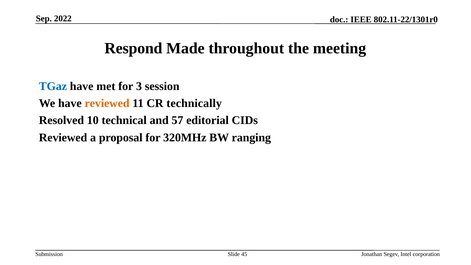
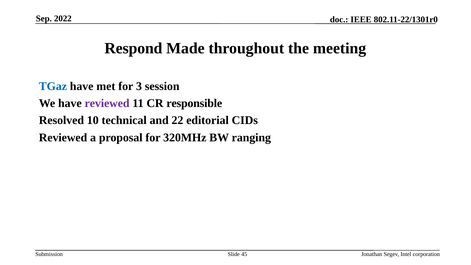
reviewed at (107, 103) colour: orange -> purple
technically: technically -> responsible
57: 57 -> 22
